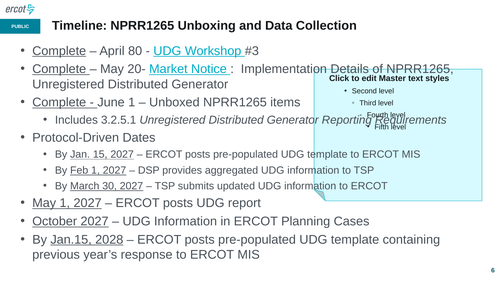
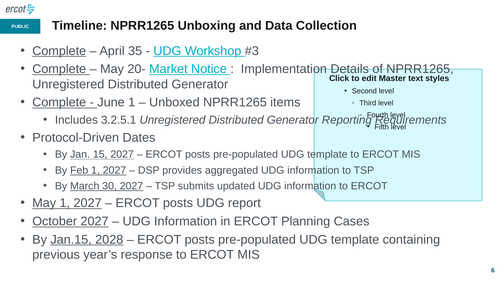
80: 80 -> 35
